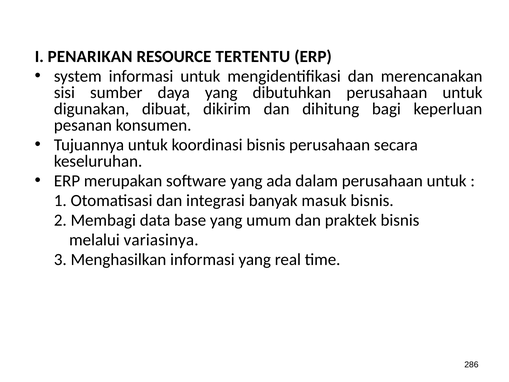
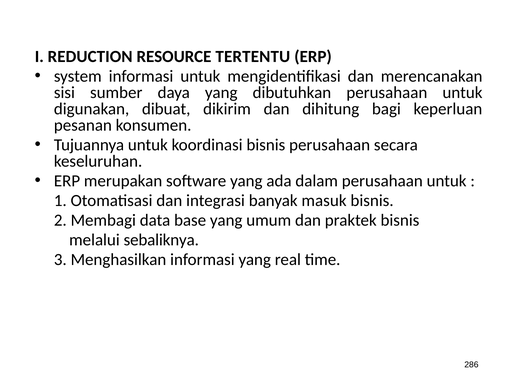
PENARIKAN: PENARIKAN -> REDUCTION
variasinya: variasinya -> sebaliknya
